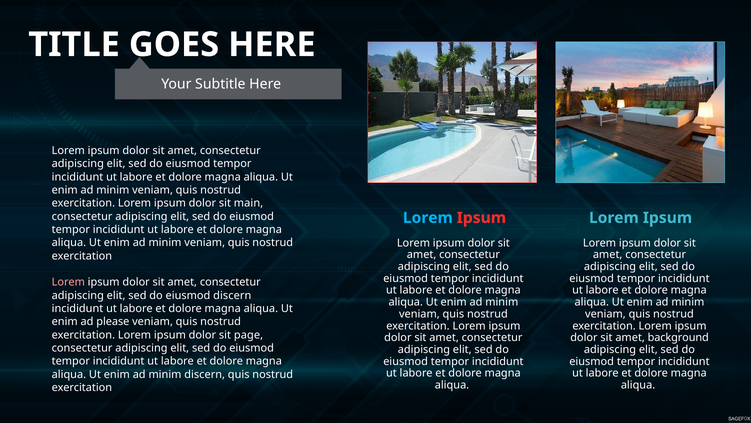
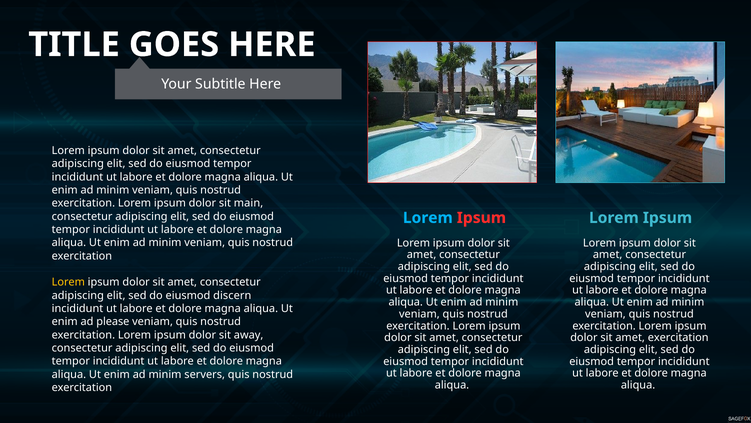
Lorem at (68, 282) colour: pink -> yellow
page: page -> away
amet background: background -> exercitation
minim discern: discern -> servers
